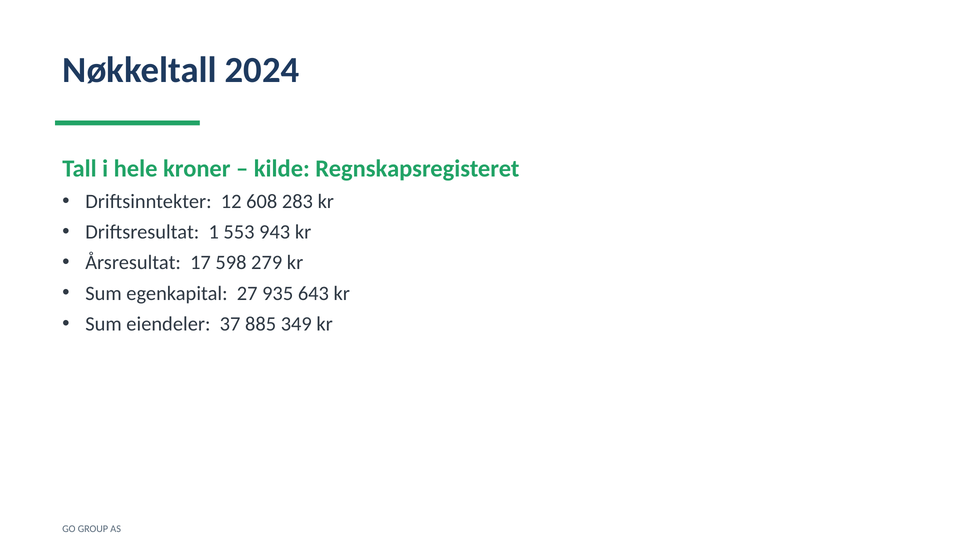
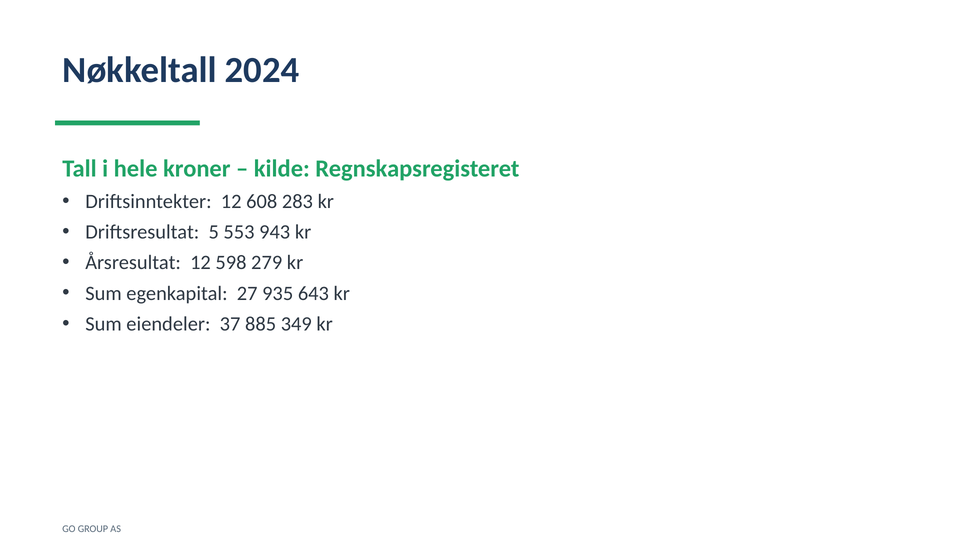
1: 1 -> 5
Årsresultat 17: 17 -> 12
